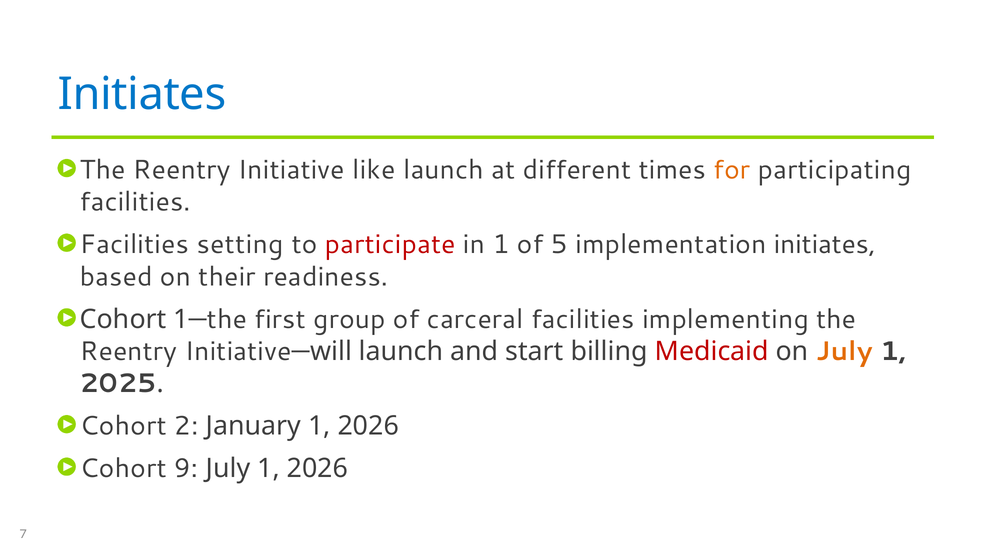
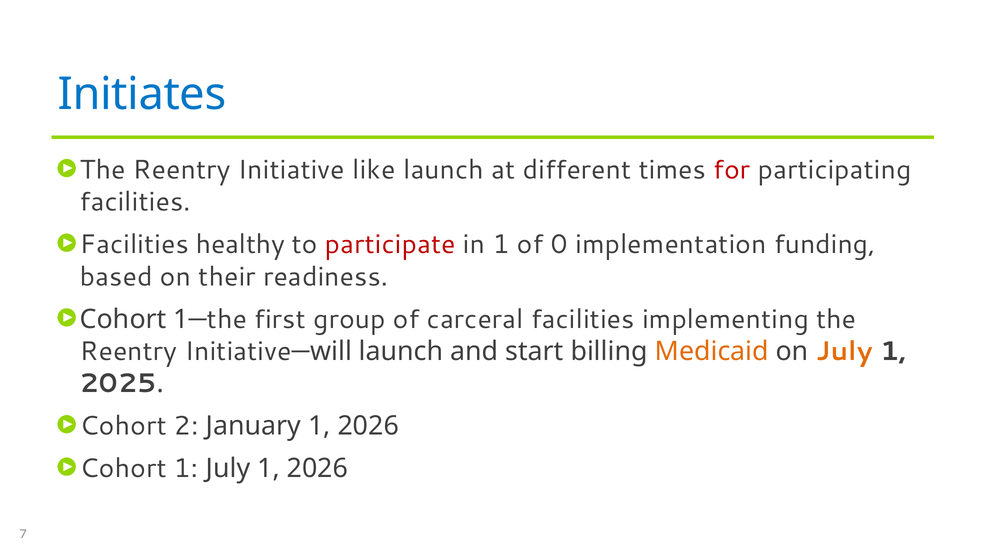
for colour: orange -> red
setting: setting -> healthy
5: 5 -> 0
implementation initiates: initiates -> funding
Medicaid colour: red -> orange
9 at (186, 468): 9 -> 1
